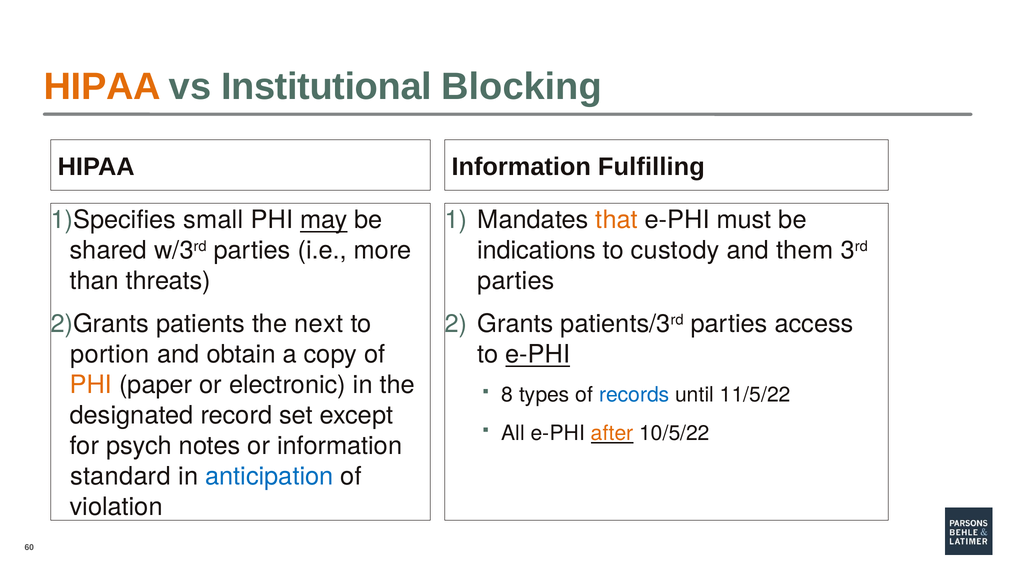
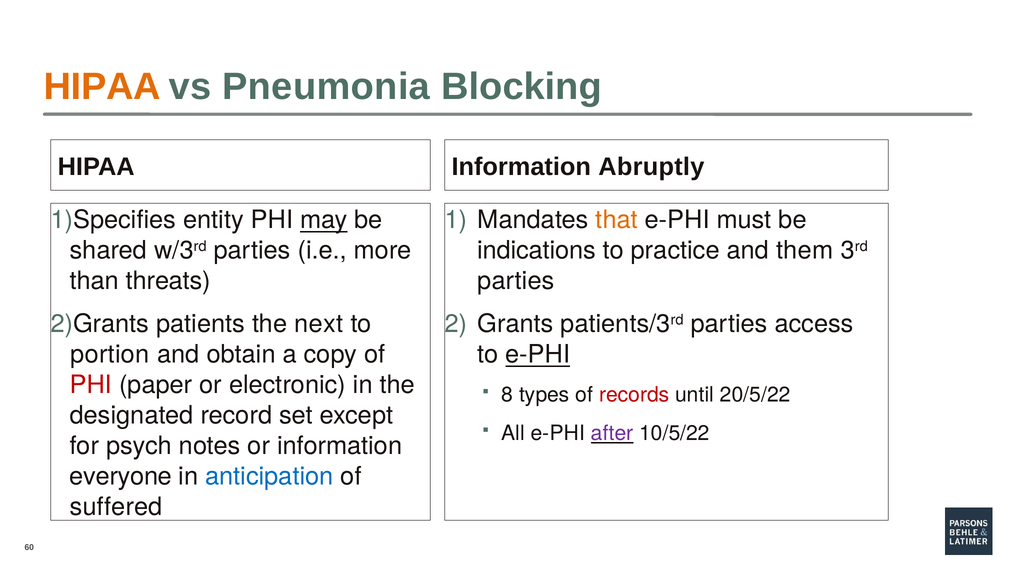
Institutional: Institutional -> Pneumonia
Fulfilling: Fulfilling -> Abruptly
small: small -> entity
custody: custody -> practice
PHI at (91, 385) colour: orange -> red
records colour: blue -> red
11/5/22: 11/5/22 -> 20/5/22
after colour: orange -> purple
standard: standard -> everyone
violation: violation -> suffered
